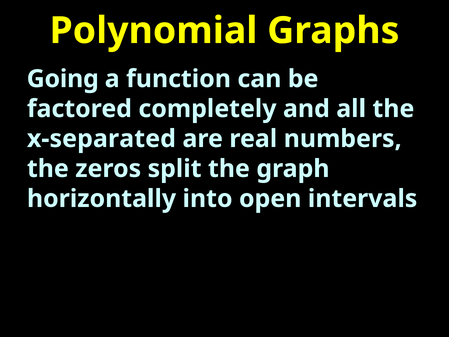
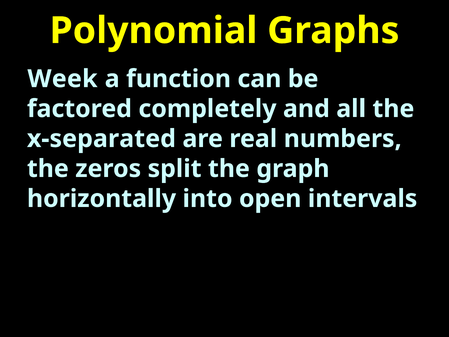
Going: Going -> Week
